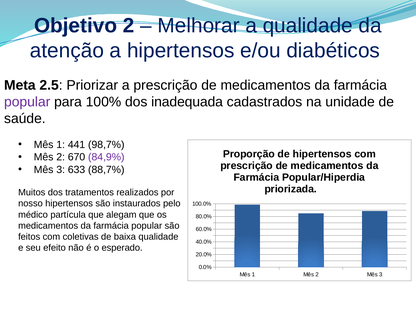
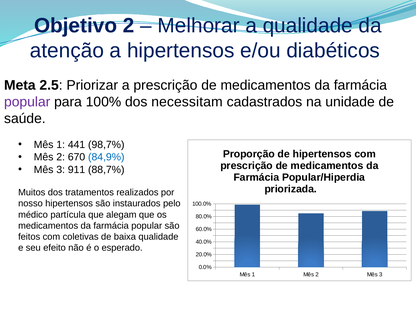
inadequada: inadequada -> necessitam
84,9% colour: purple -> blue
633: 633 -> 911
